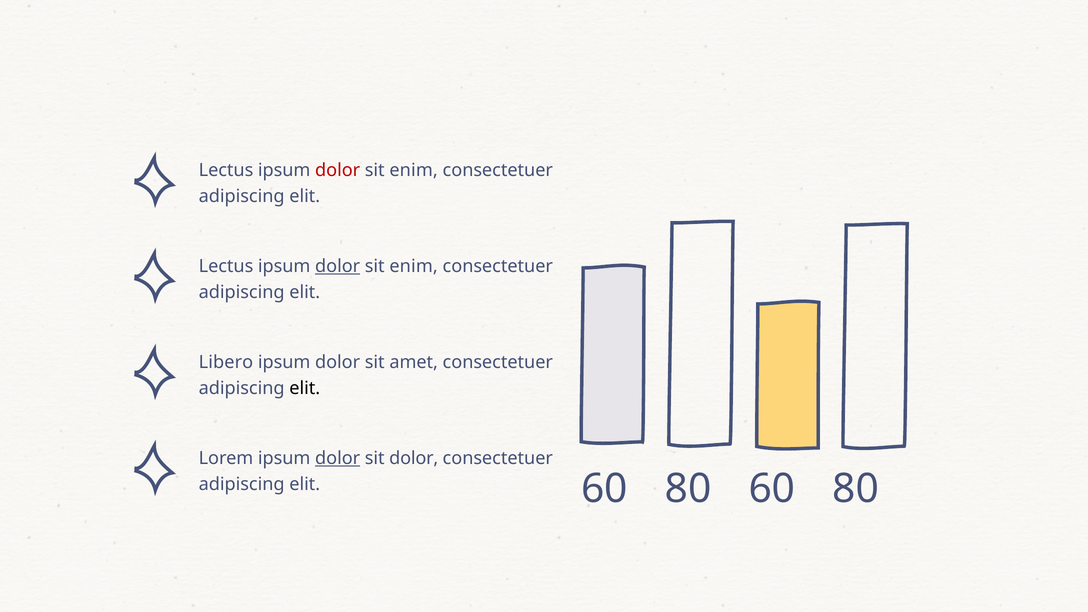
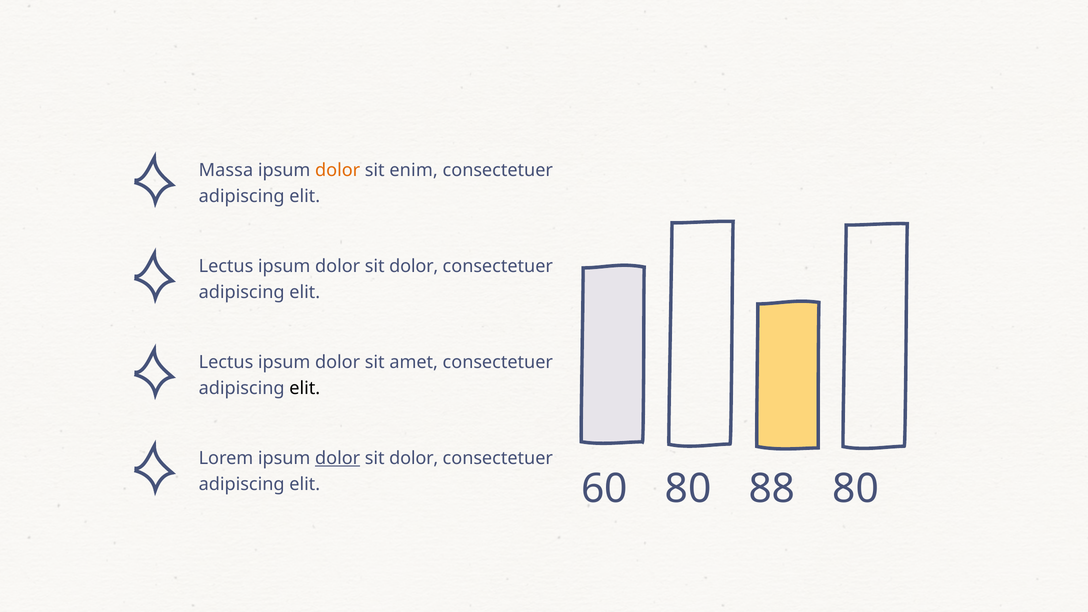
Lectus at (226, 170): Lectus -> Massa
dolor at (338, 170) colour: red -> orange
dolor at (338, 266) underline: present -> none
enim at (414, 266): enim -> dolor
Libero at (226, 362): Libero -> Lectus
80 60: 60 -> 88
